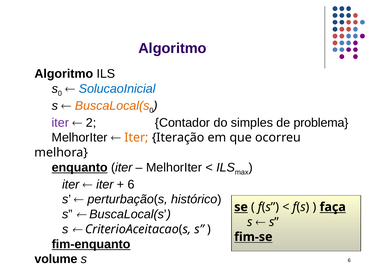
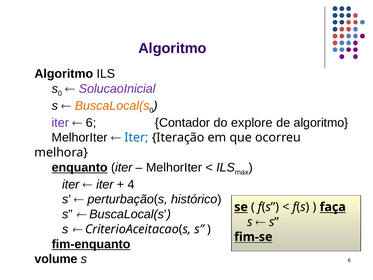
SolucaoInicial colour: blue -> purple
2 at (91, 123): 2 -> 6
simples: simples -> explore
de problema: problema -> algoritmo
Iter at (136, 137) colour: orange -> blue
6 at (131, 184): 6 -> 4
